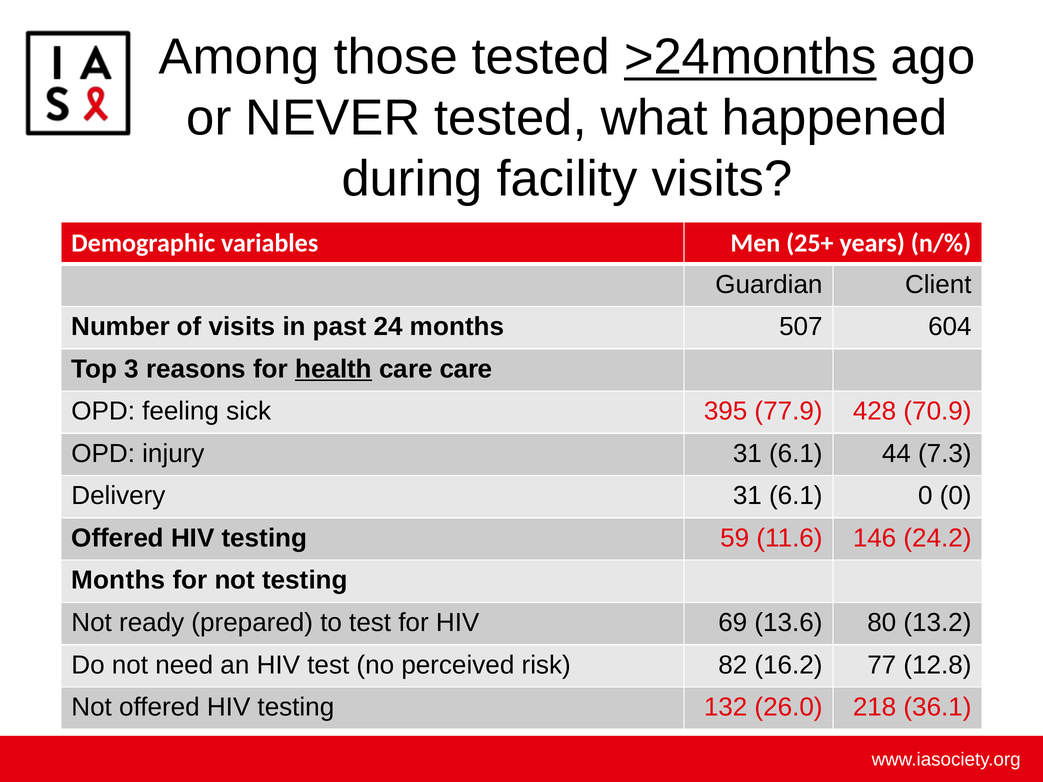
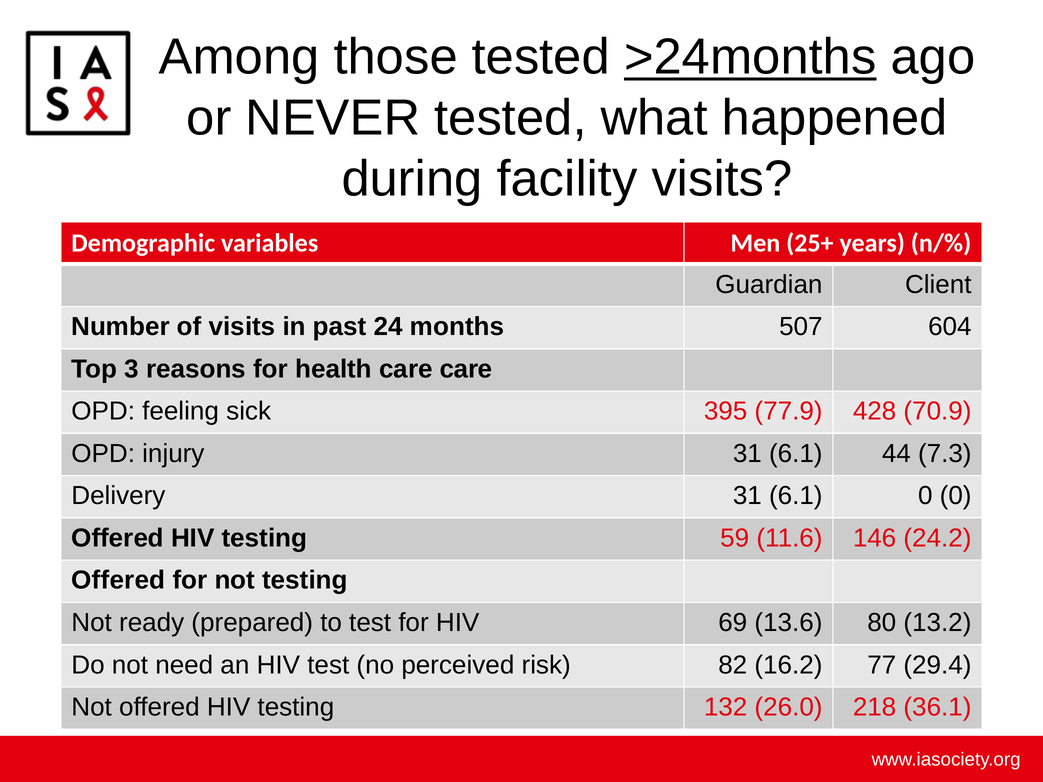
health underline: present -> none
Months at (118, 581): Months -> Offered
12.8: 12.8 -> 29.4
